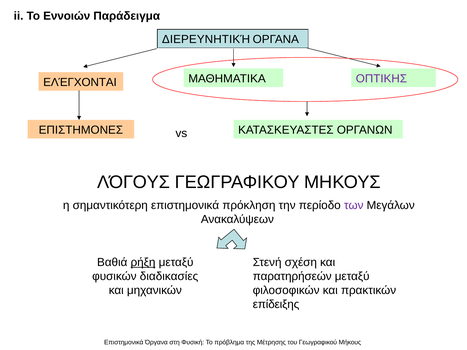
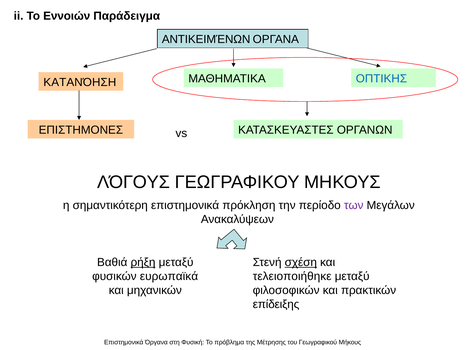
ΔΙΕΡΕΥΝΗΤΙΚΉ: ΔΙΕΡΕΥΝΗΤΙΚΉ -> ΑΝΤΙΚΕΙΜΈΝΩΝ
ΕΛΈΓΧΟΝΤΑΙ: ΕΛΈΓΧΟΝΤΑΙ -> ΚΑΤΑΝΌΗΣΗ
ΟΠΤΙΚΗΣ colour: purple -> blue
σχέση underline: none -> present
διαδικασίες: διαδικασίες -> ευρωπαϊκά
παρατηρήσεών: παρατηρήσεών -> τελειοποιήθηκε
